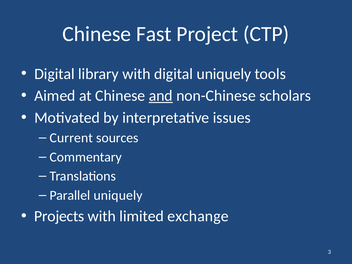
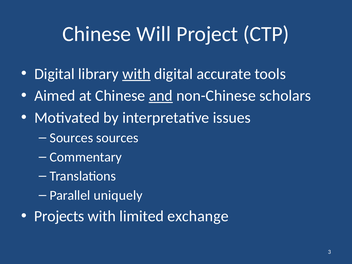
Fast: Fast -> Will
with at (136, 74) underline: none -> present
digital uniquely: uniquely -> accurate
Current at (71, 138): Current -> Sources
